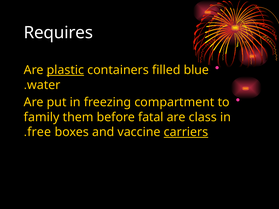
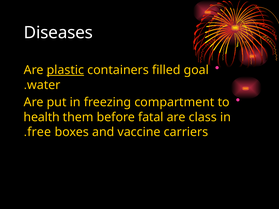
Requires: Requires -> Diseases
blue: blue -> goal
family: family -> health
carriers underline: present -> none
